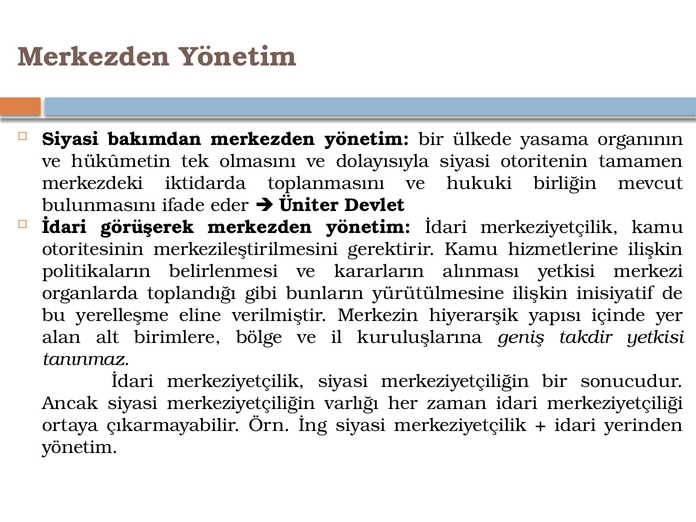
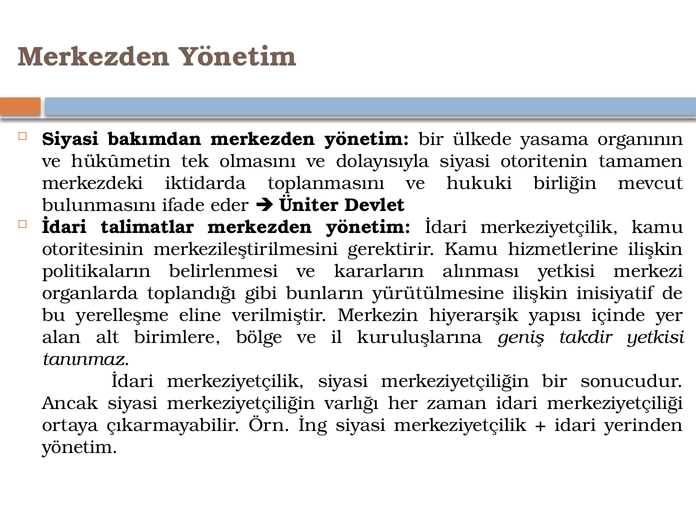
görüşerek: görüşerek -> talimatlar
